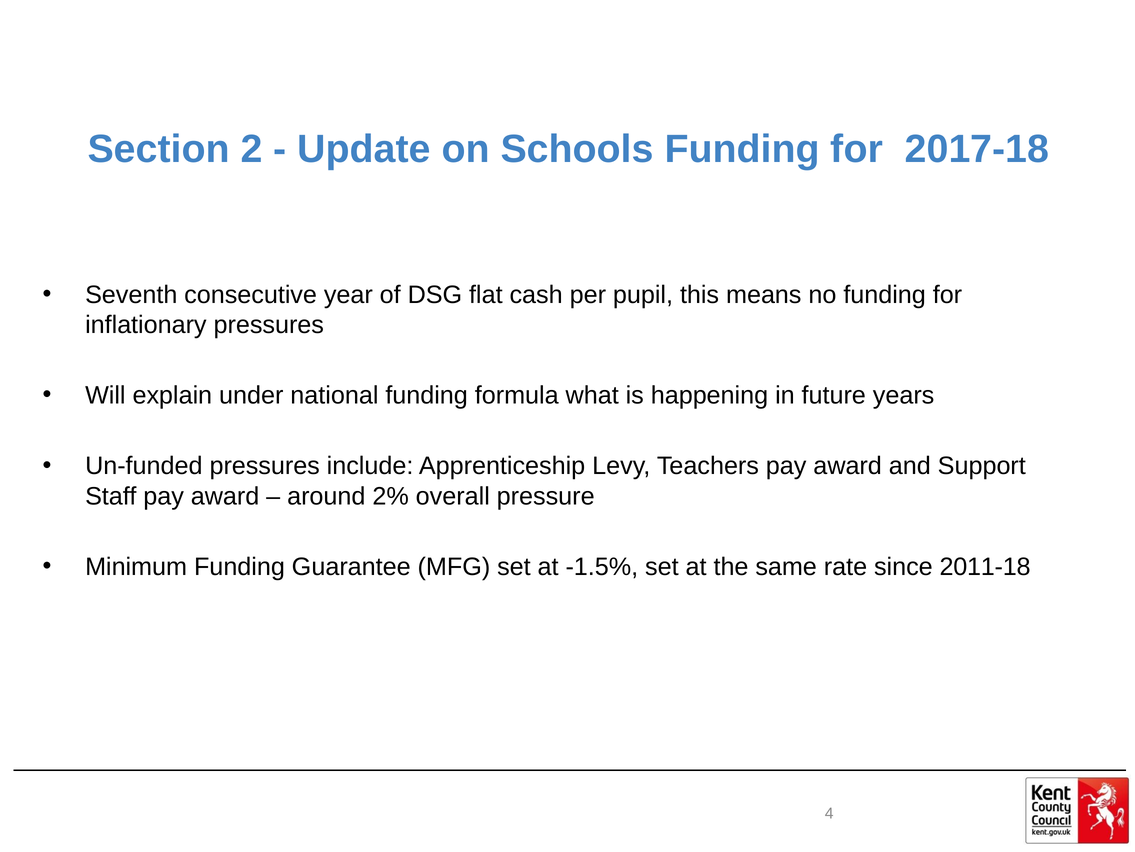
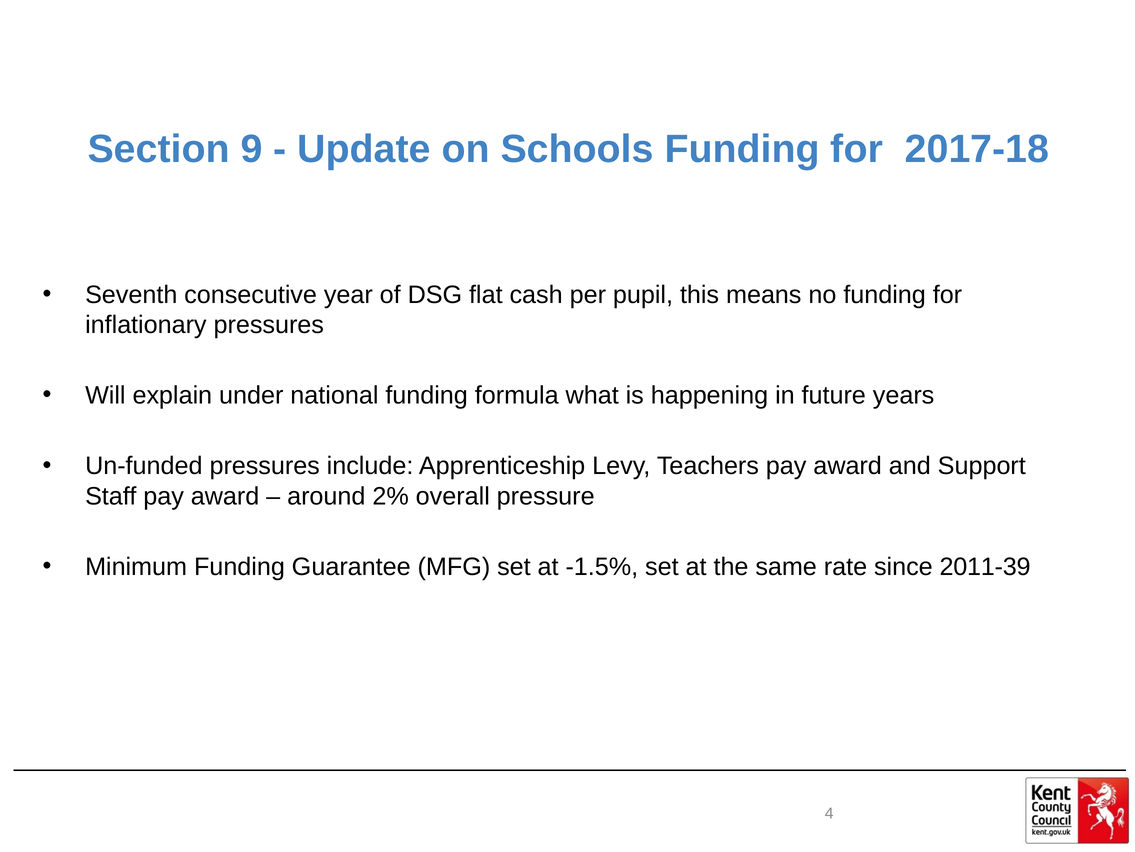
2: 2 -> 9
2011-18: 2011-18 -> 2011-39
